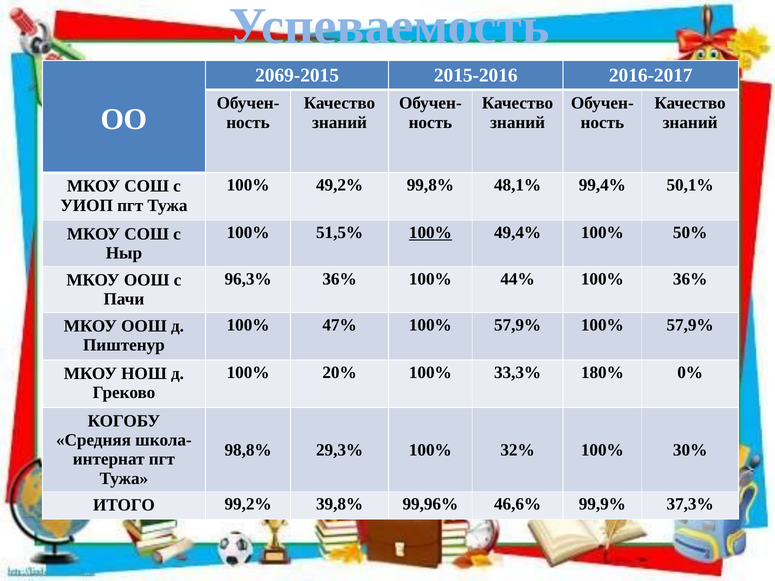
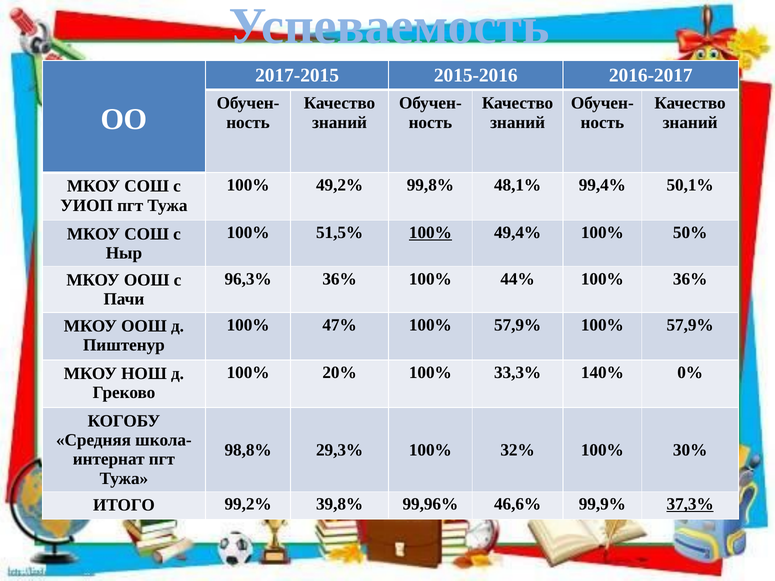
2069-2015: 2069-2015 -> 2017-2015
180%: 180% -> 140%
37,3% underline: none -> present
